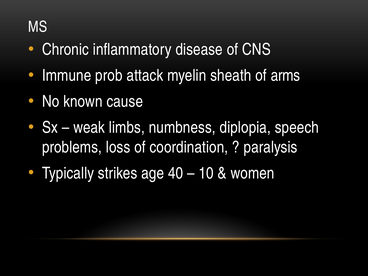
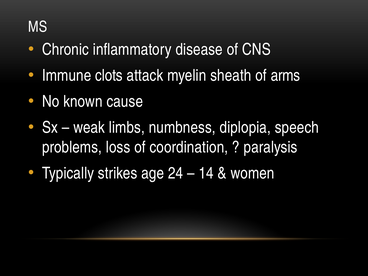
prob: prob -> clots
40: 40 -> 24
10: 10 -> 14
